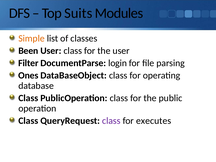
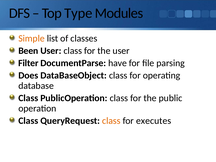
Suits: Suits -> Type
login: login -> have
Ones: Ones -> Does
class at (111, 121) colour: purple -> orange
